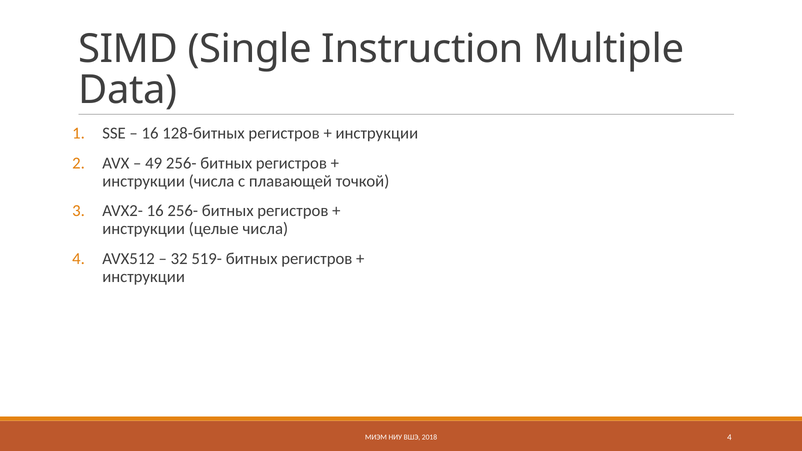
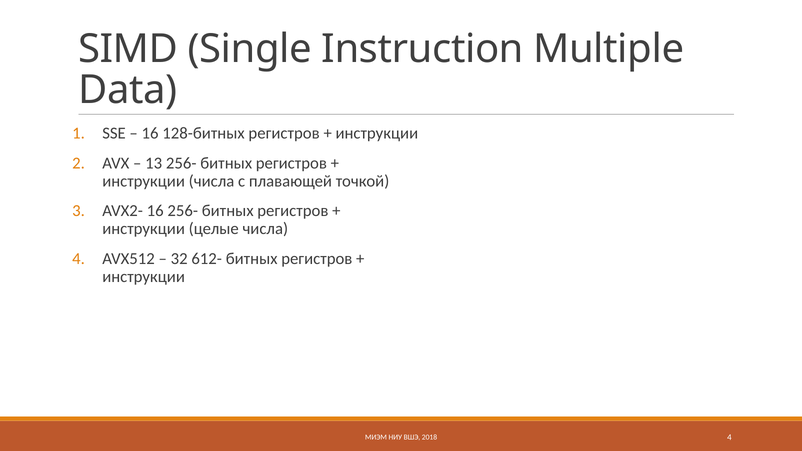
49: 49 -> 13
519-: 519- -> 612-
